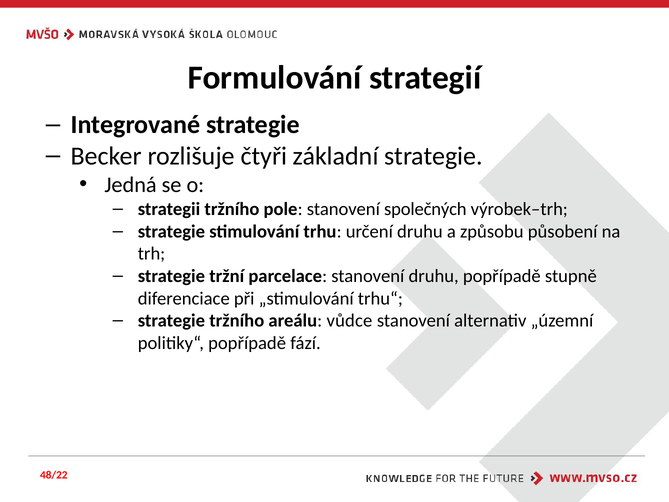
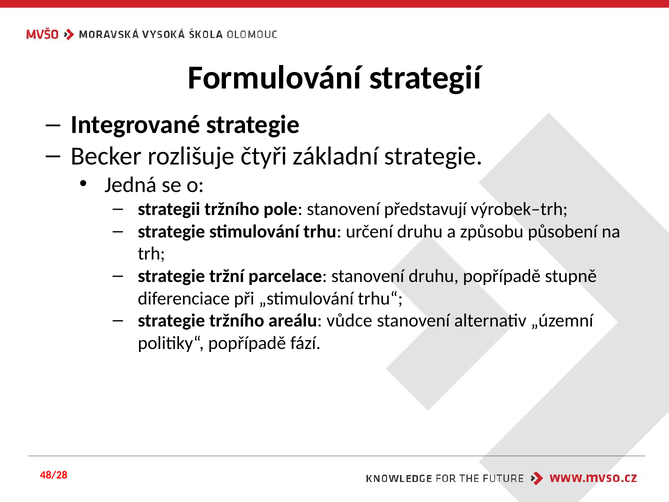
společných: společných -> představují
48/22: 48/22 -> 48/28
